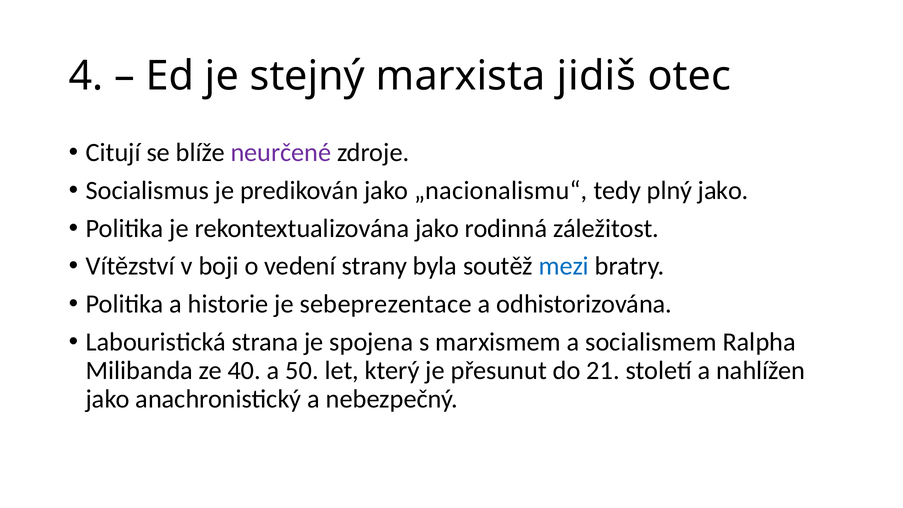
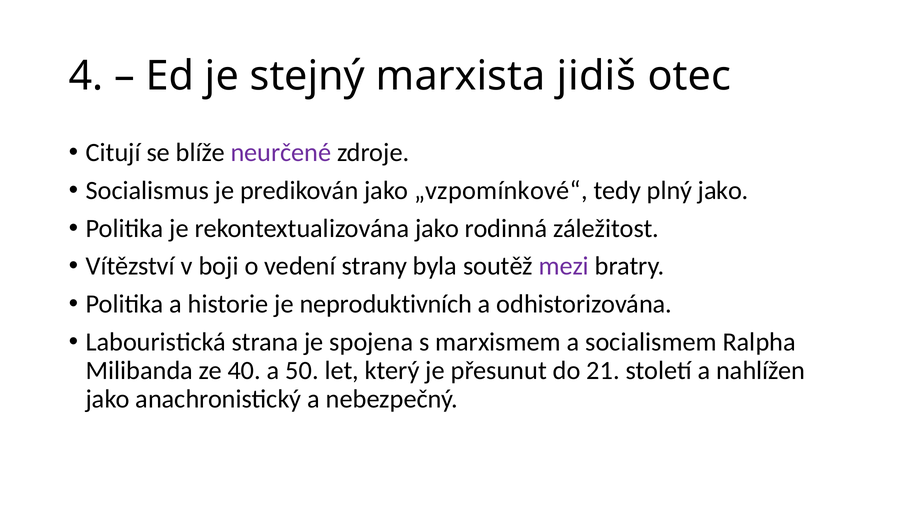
„nacionalismu“: „nacionalismu“ -> „vzpomínkové“
mezi colour: blue -> purple
sebeprezentace: sebeprezentace -> neproduktivních
